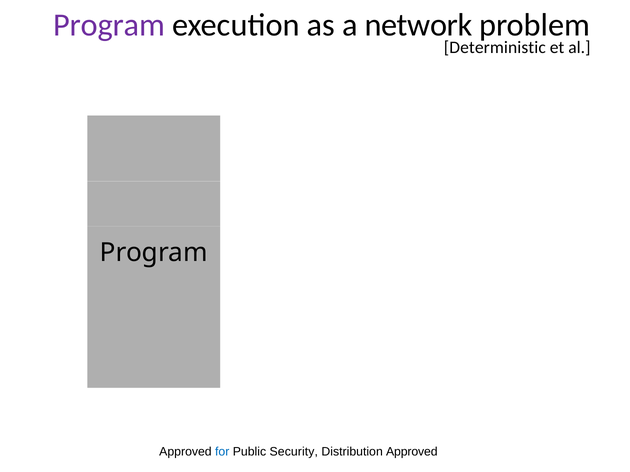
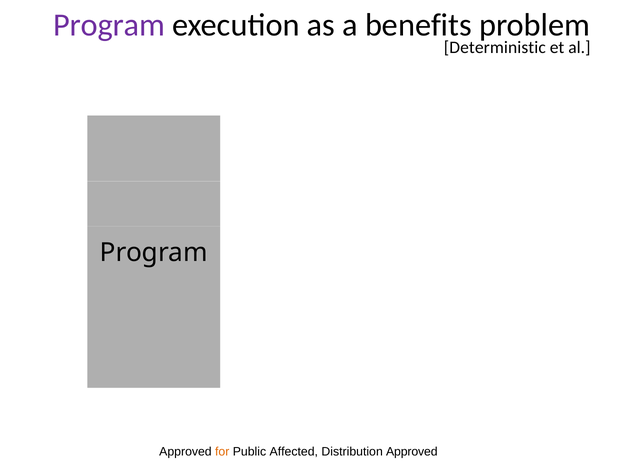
network: network -> benefits
for colour: blue -> orange
Security: Security -> Affected
